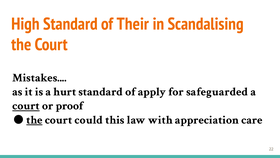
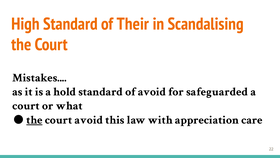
hurt: hurt -> hold
of apply: apply -> avoid
court at (26, 105) underline: present -> none
proof: proof -> what
court could: could -> avoid
